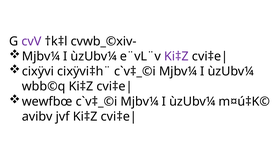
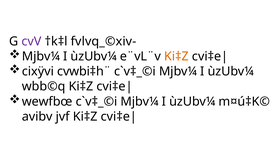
cvwb_©xiv-: cvwb_©xiv- -> fvlvq_©xiv-
Ki‡Z at (176, 56) colour: purple -> orange
cixÿvi‡h¨: cixÿvi‡h¨ -> cvwbi‡h¨
